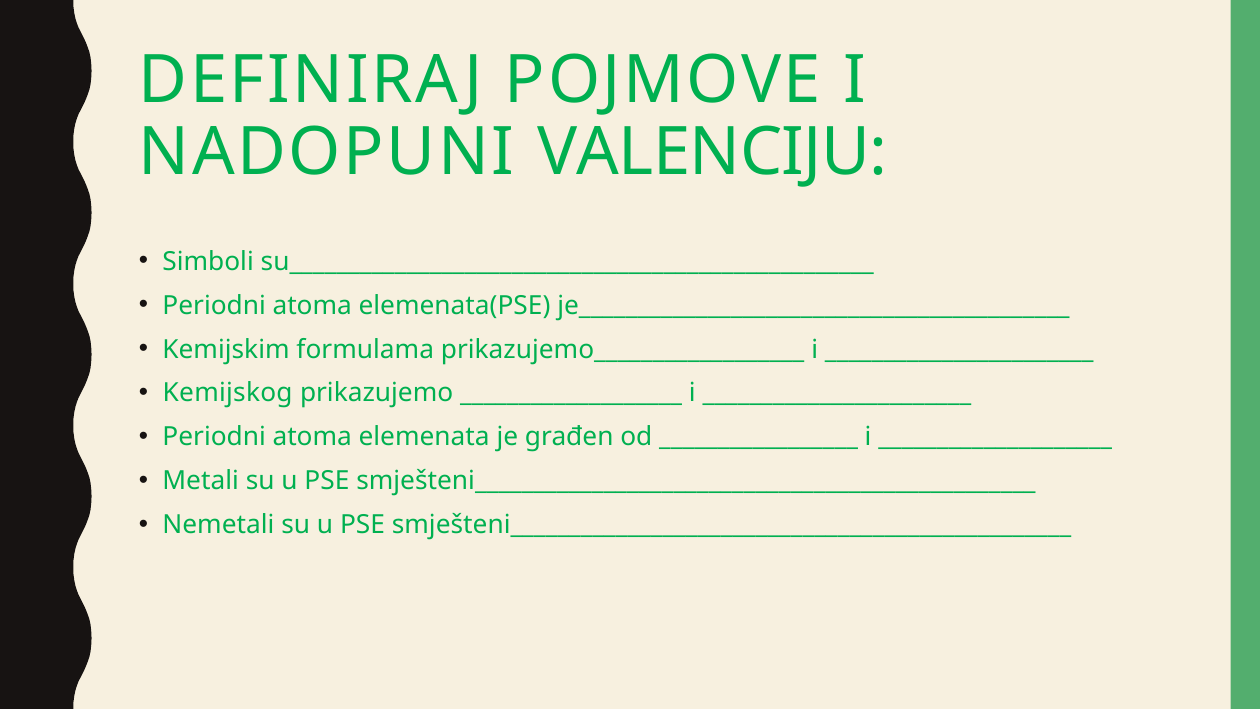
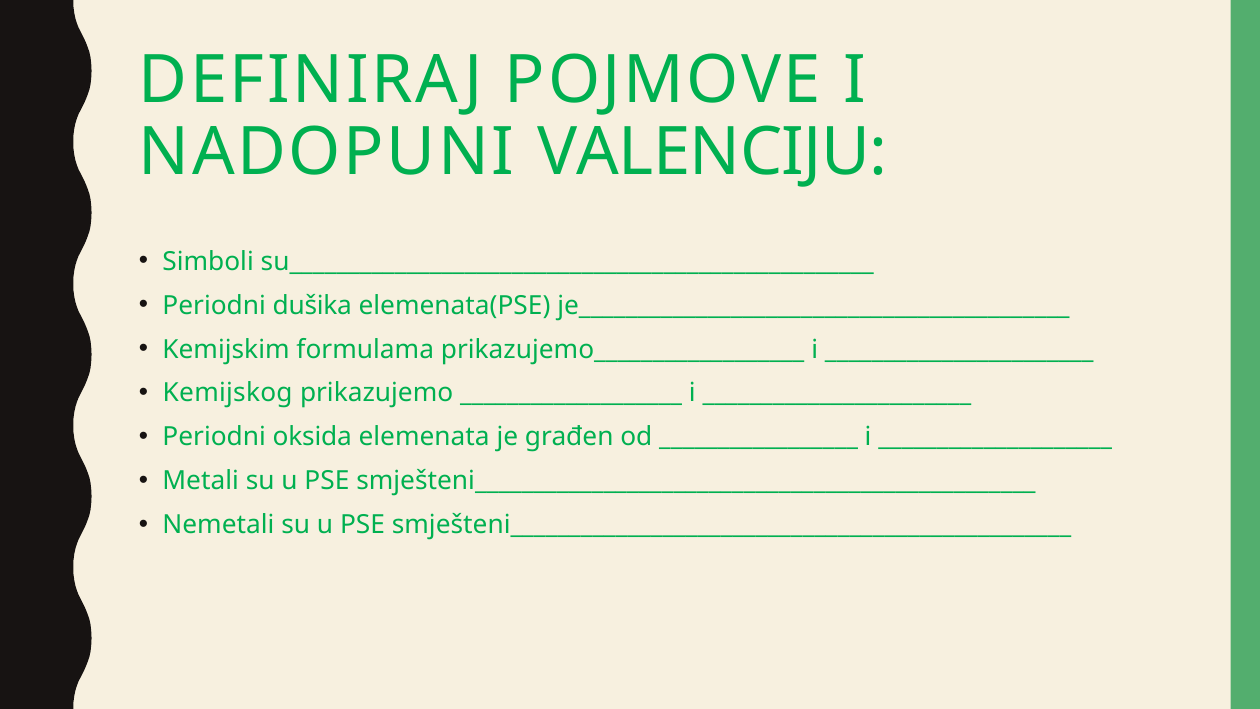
atoma at (312, 306): atoma -> dušika
atoma at (312, 437): atoma -> oksida
